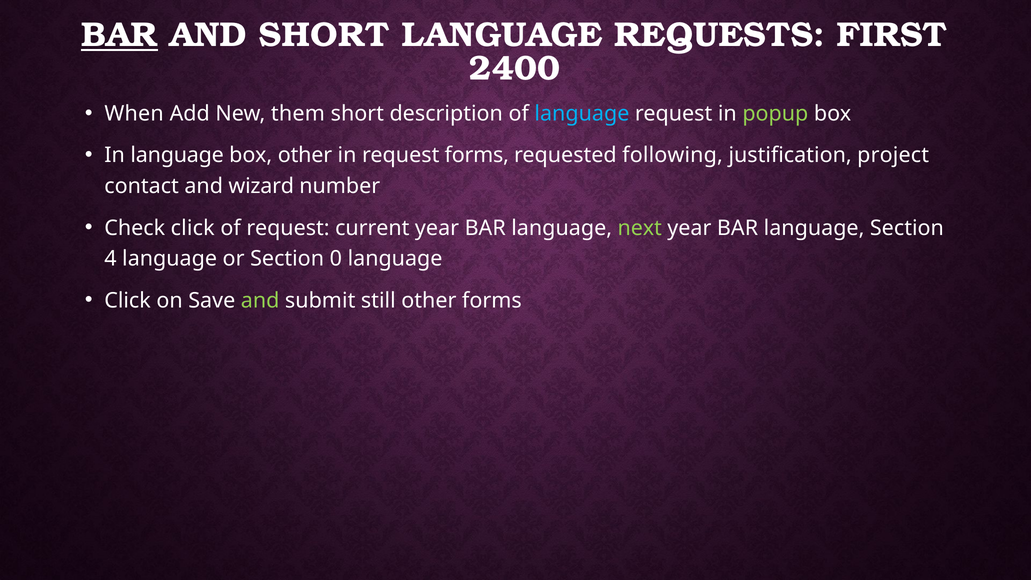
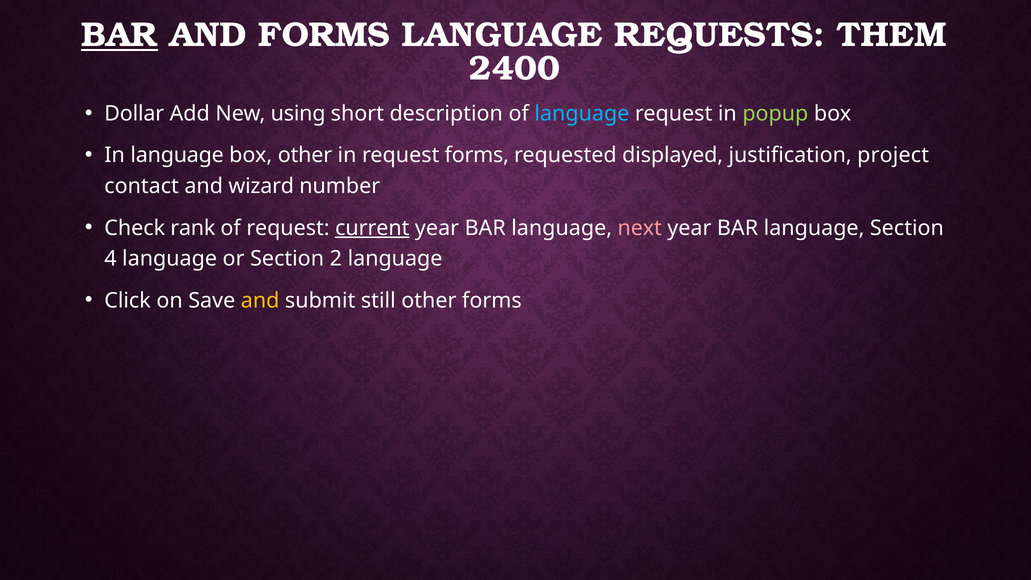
AND SHORT: SHORT -> FORMS
FIRST: FIRST -> THEM
When: When -> Dollar
them: them -> using
following: following -> displayed
Check click: click -> rank
current underline: none -> present
next colour: light green -> pink
0: 0 -> 2
and at (260, 300) colour: light green -> yellow
